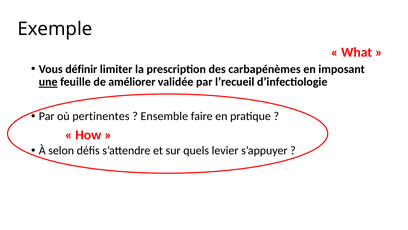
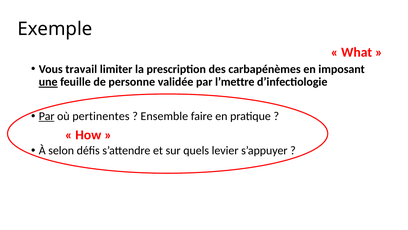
définir: définir -> travail
améliorer: améliorer -> personne
l’recueil: l’recueil -> l’mettre
Par at (47, 116) underline: none -> present
